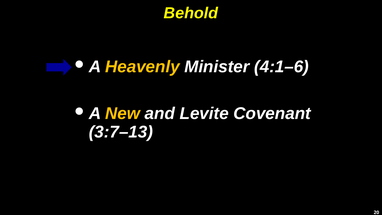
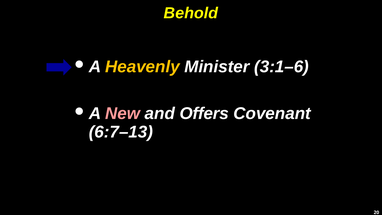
4:1–6: 4:1–6 -> 3:1–6
New colour: yellow -> pink
Levite: Levite -> Offers
3:7–13: 3:7–13 -> 6:7–13
